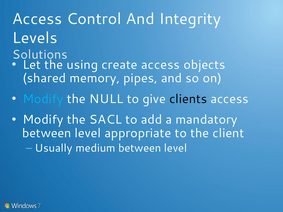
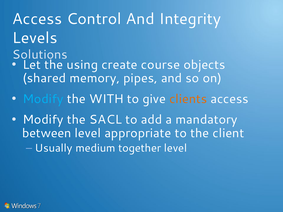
create access: access -> course
NULL: NULL -> WITH
clients colour: black -> orange
medium between: between -> together
